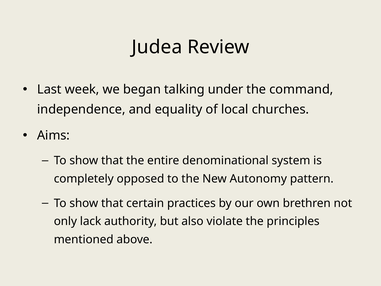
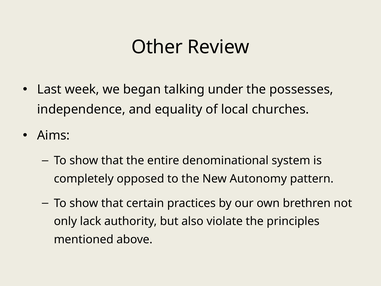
Judea: Judea -> Other
command: command -> possesses
